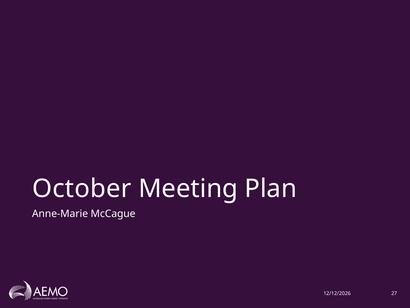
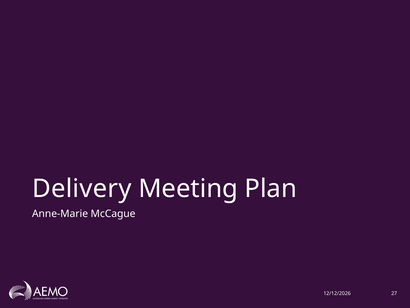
October: October -> Delivery
